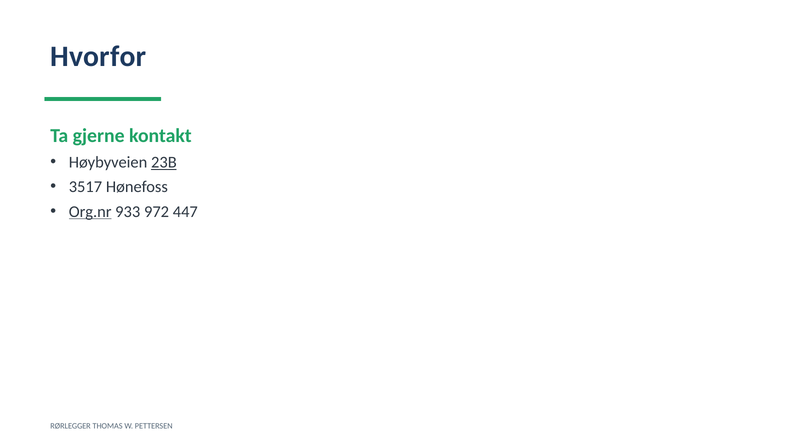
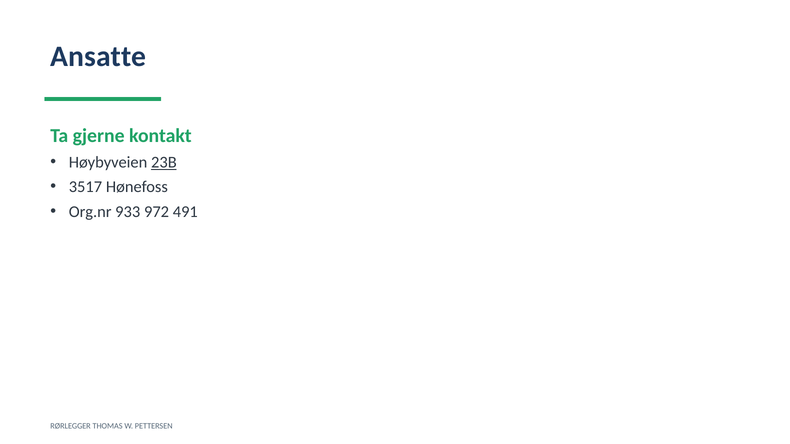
Hvorfor: Hvorfor -> Ansatte
Org.nr underline: present -> none
447: 447 -> 491
